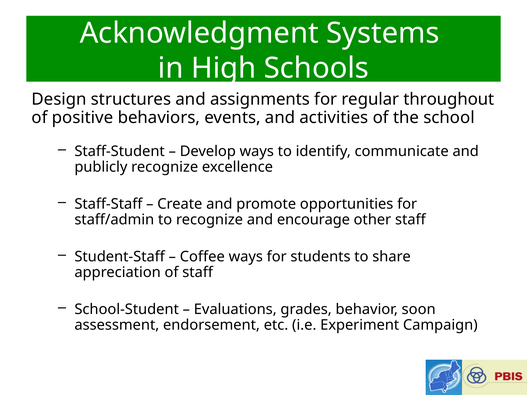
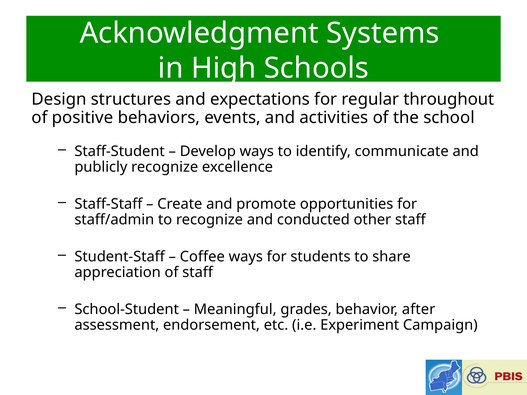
assignments: assignments -> expectations
encourage: encourage -> conducted
Evaluations: Evaluations -> Meaningful
soon: soon -> after
